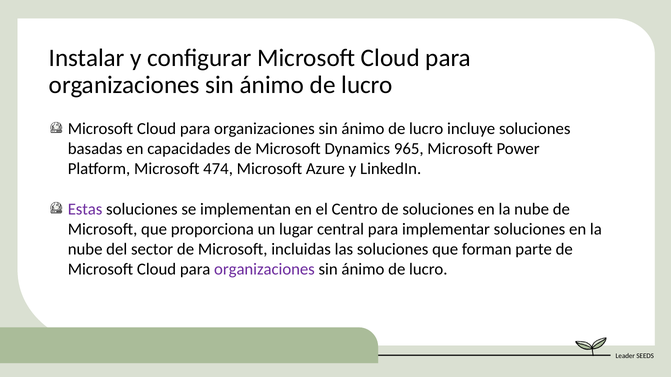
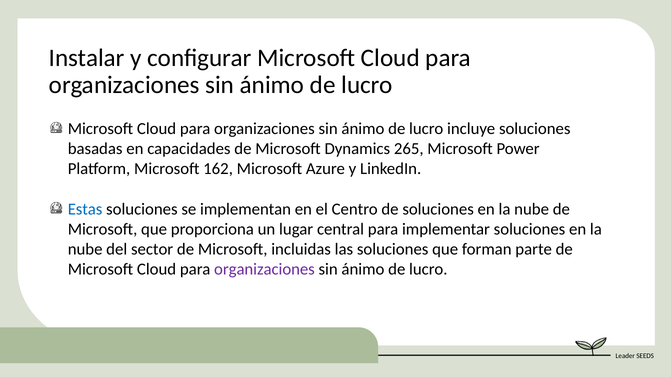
965: 965 -> 265
474: 474 -> 162
Estas colour: purple -> blue
